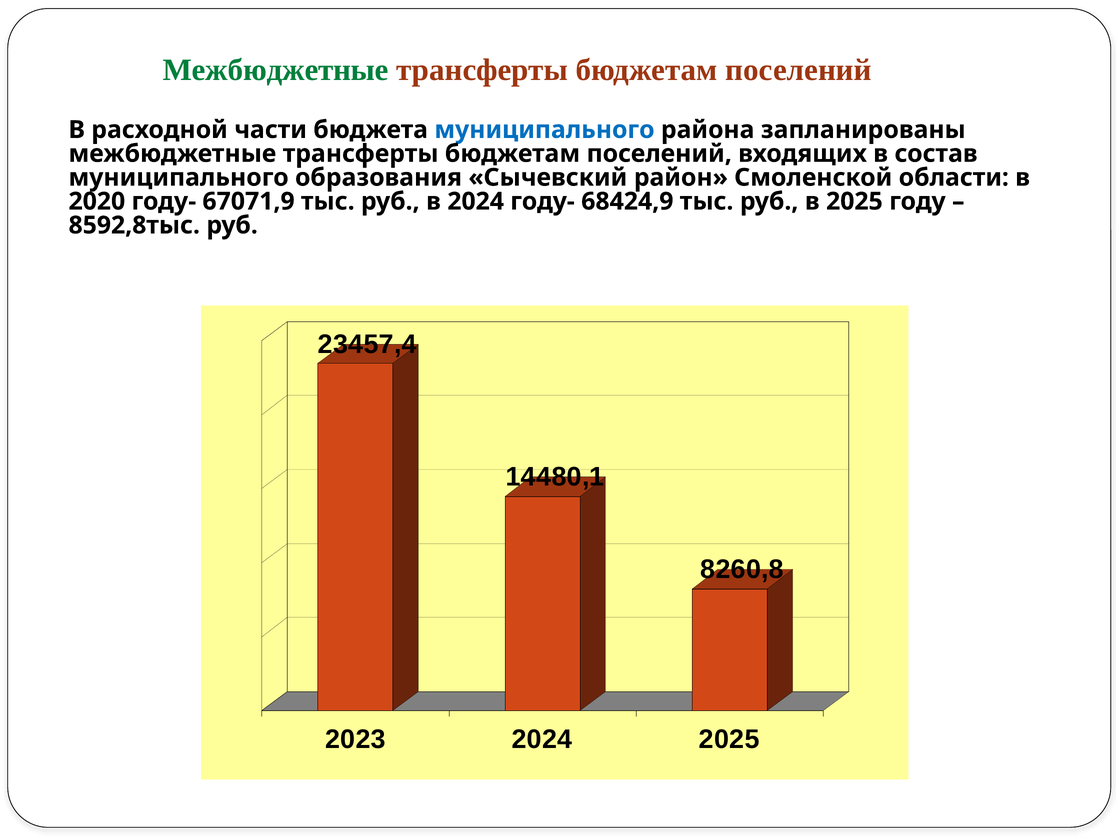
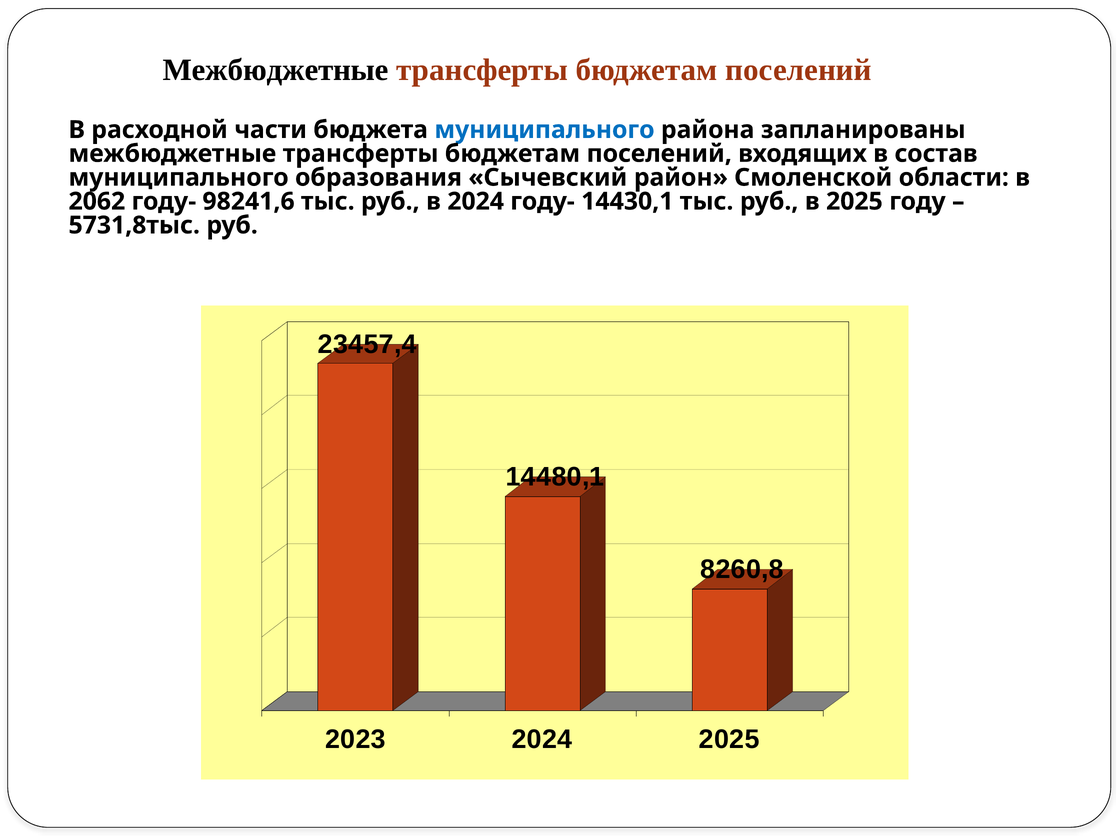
Межбюджетные at (276, 70) colour: green -> black
2020: 2020 -> 2062
67071,9: 67071,9 -> 98241,6
68424,9: 68424,9 -> 14430,1
8592,8тыс: 8592,8тыс -> 5731,8тыс
